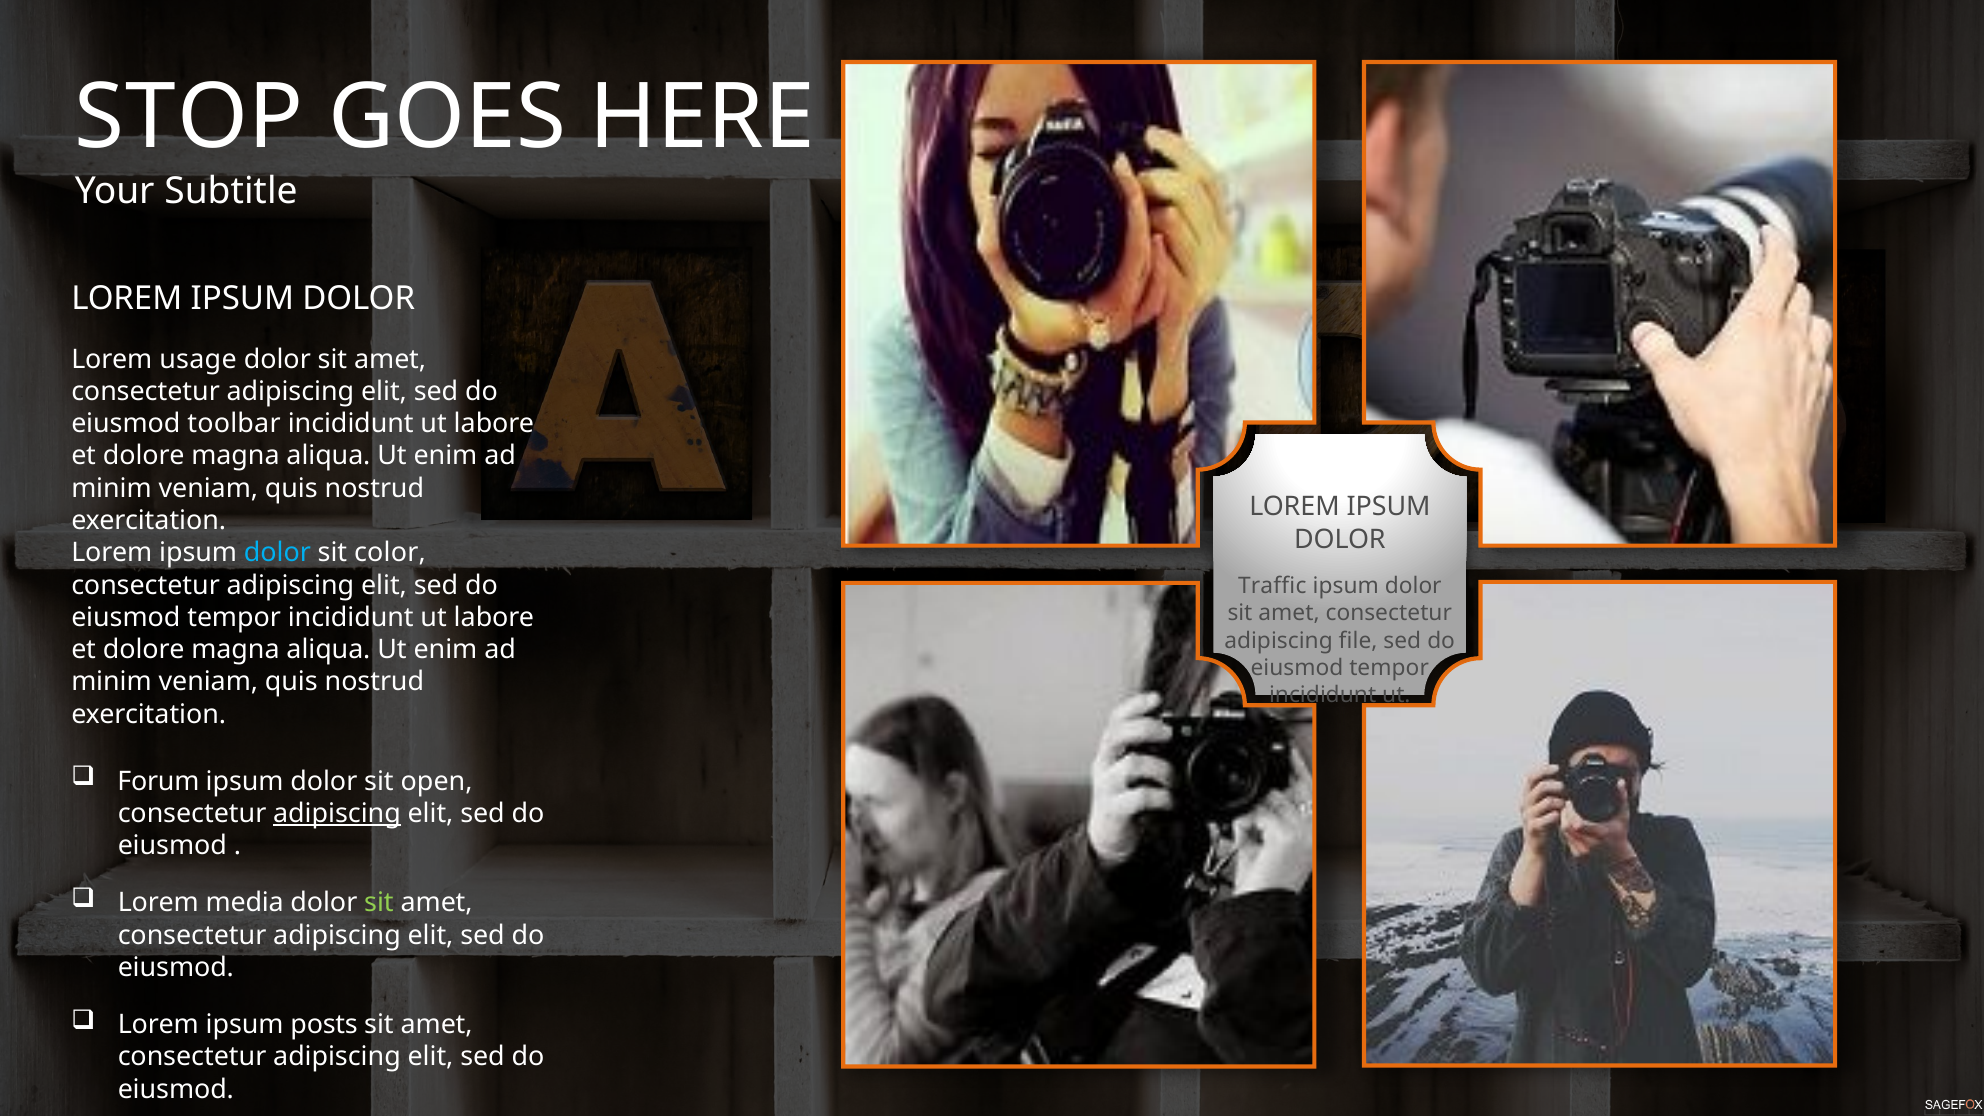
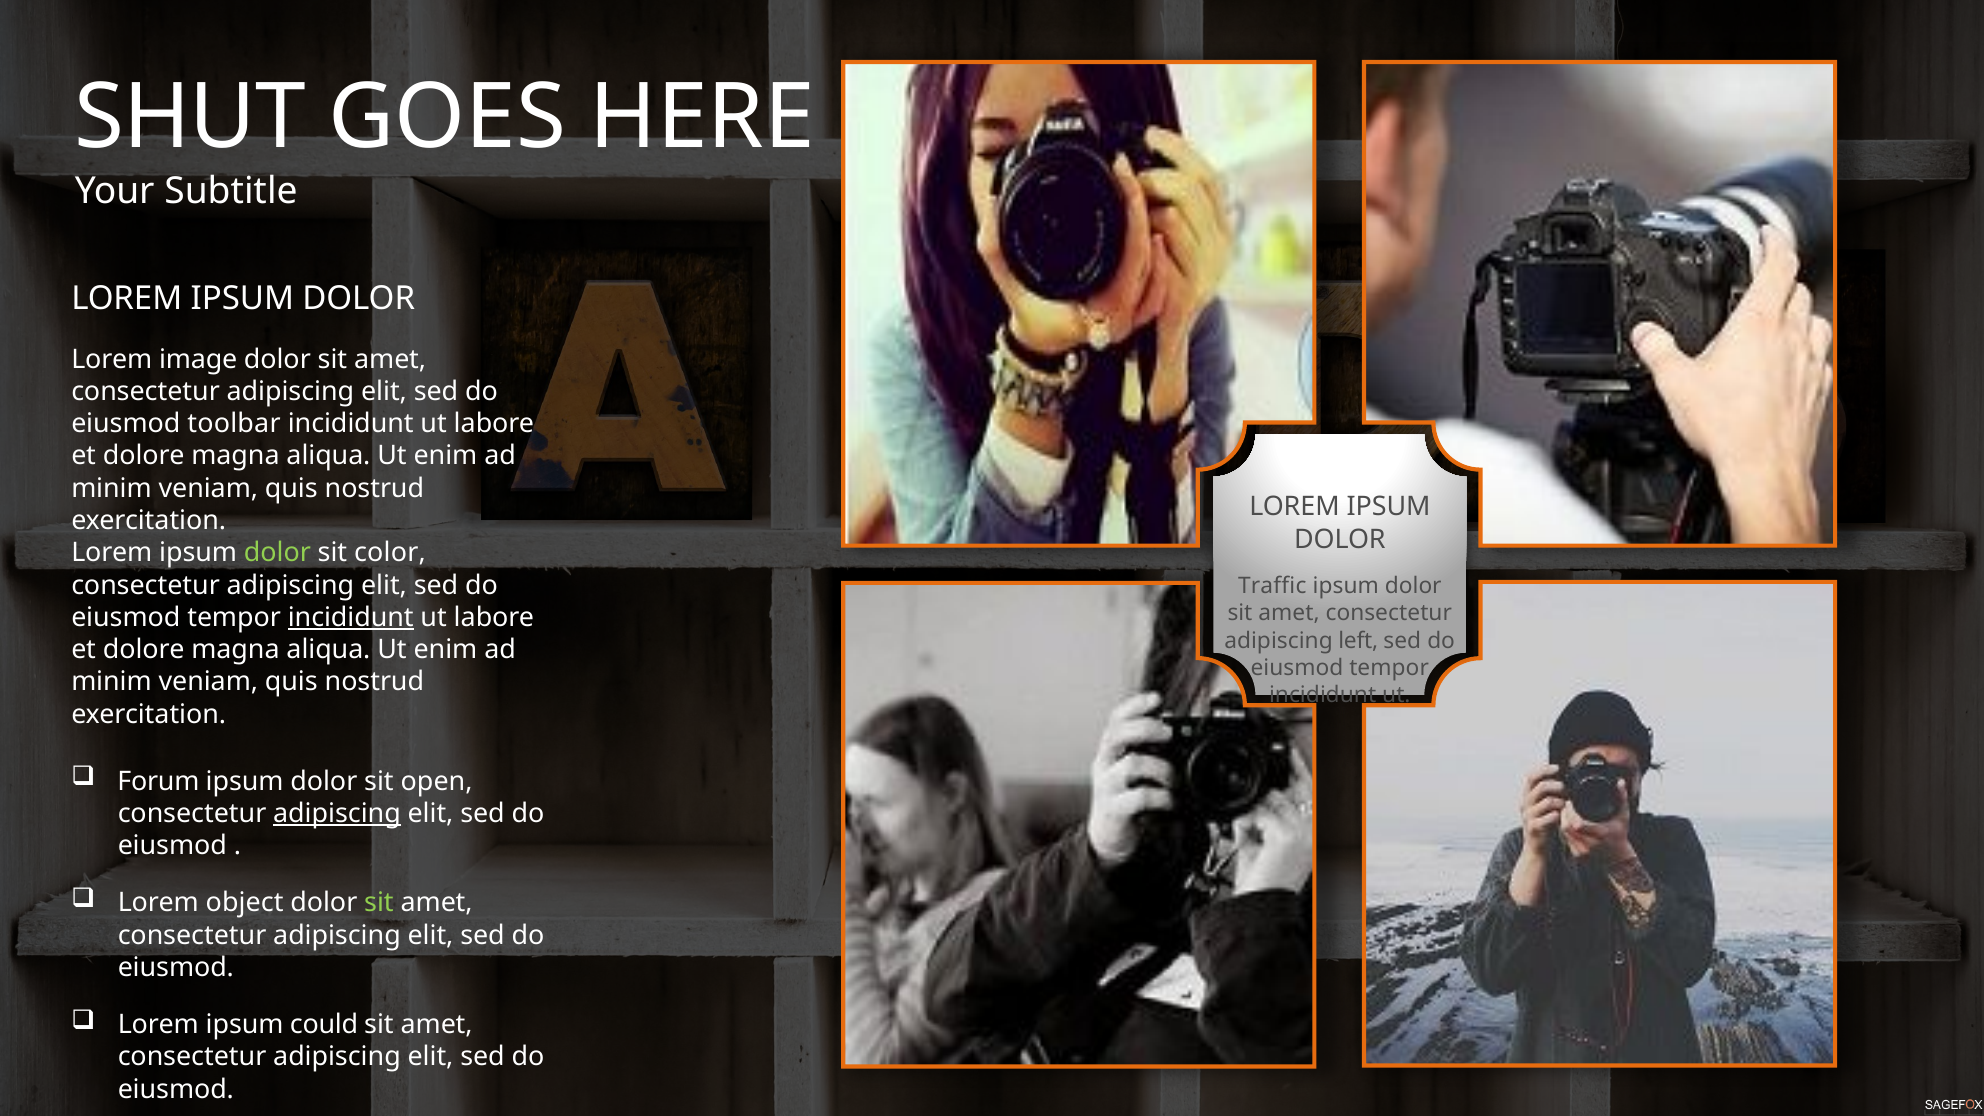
STOP: STOP -> SHUT
usage: usage -> image
dolor at (277, 553) colour: light blue -> light green
incididunt at (351, 617) underline: none -> present
file: file -> left
media: media -> object
posts: posts -> could
